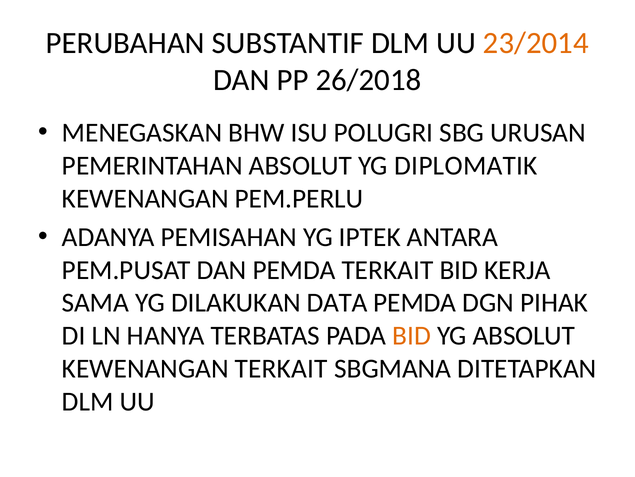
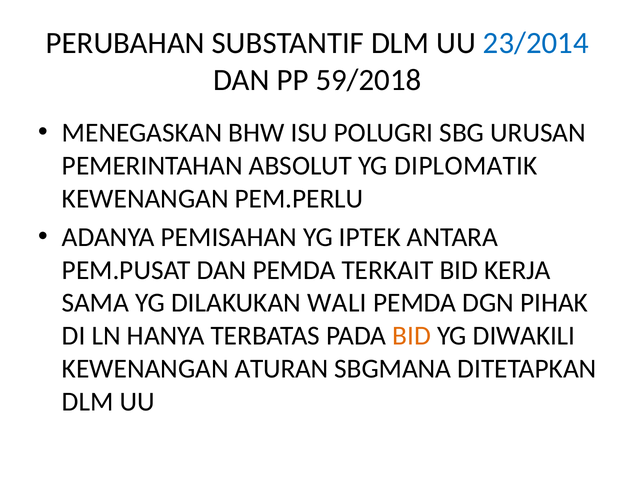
23/2014 colour: orange -> blue
26/2018: 26/2018 -> 59/2018
DATA: DATA -> WALI
YG ABSOLUT: ABSOLUT -> DIWAKILI
KEWENANGAN TERKAIT: TERKAIT -> ATURAN
